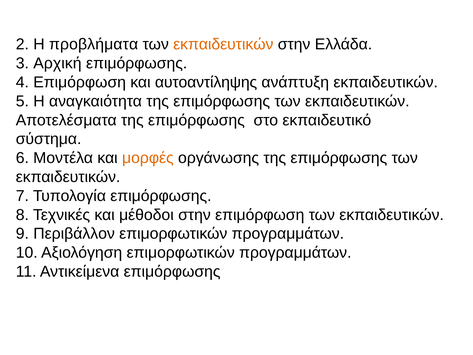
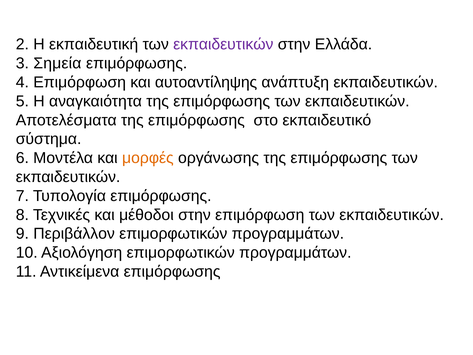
προβλήματα: προβλήματα -> εκπαιδευτική
εκπαιδευτικών at (223, 44) colour: orange -> purple
Αρχική: Αρχική -> Σημεία
